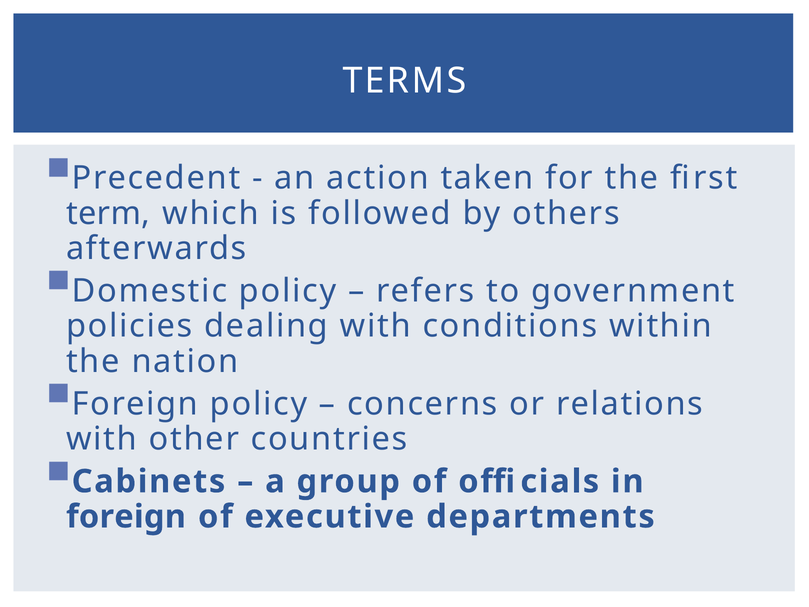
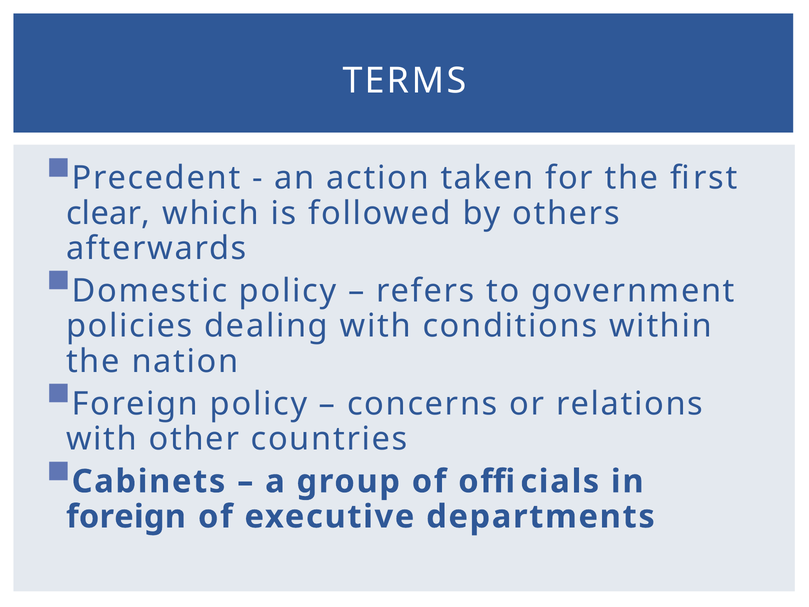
term: term -> clear
